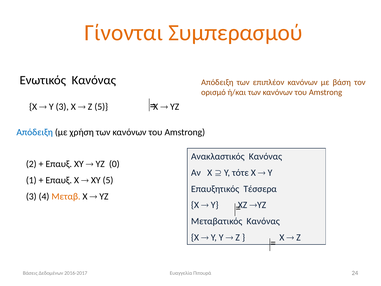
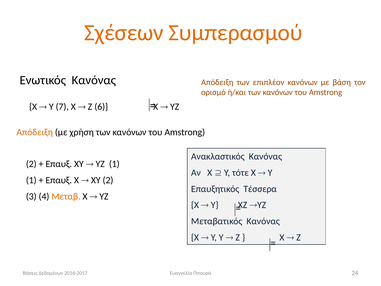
Γίνονται: Γίνονται -> Σχέσεων
Y 3: 3 -> 7
Z 5: 5 -> 6
Απόδειξη at (35, 132) colour: blue -> orange
YZ 0: 0 -> 1
XY 5: 5 -> 2
